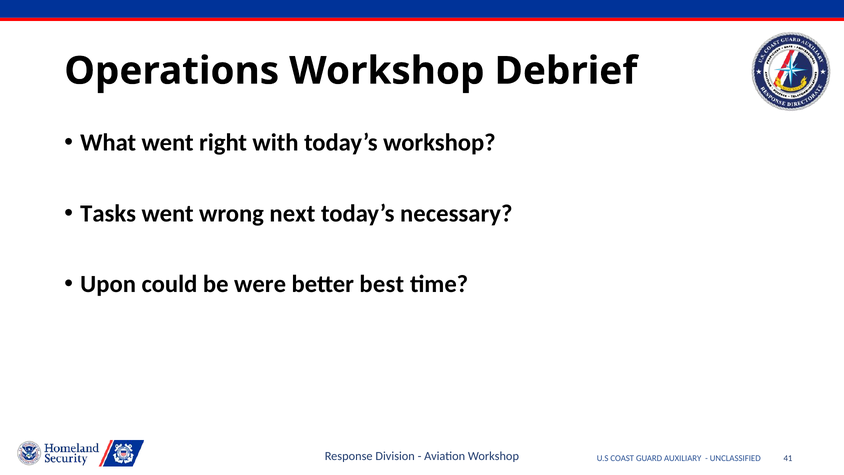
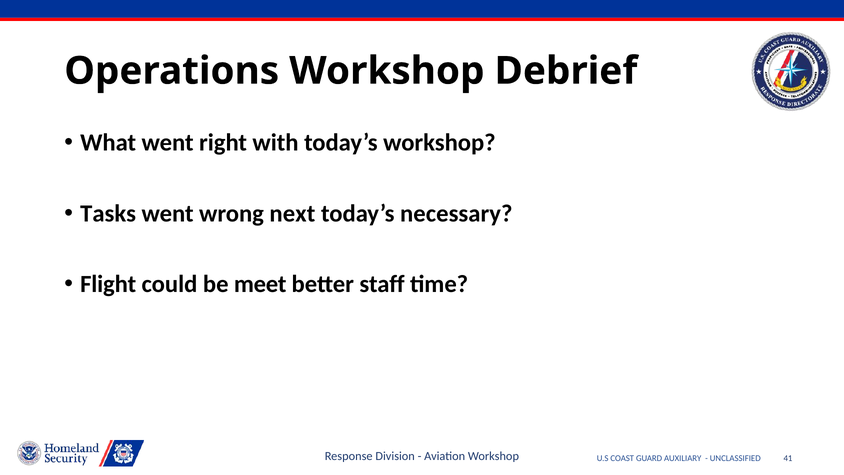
Upon: Upon -> Flight
were: were -> meet
best: best -> staff
